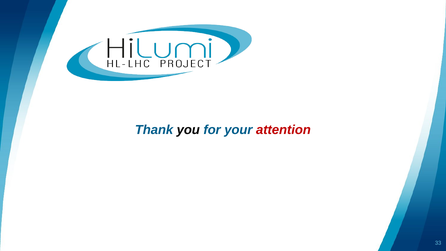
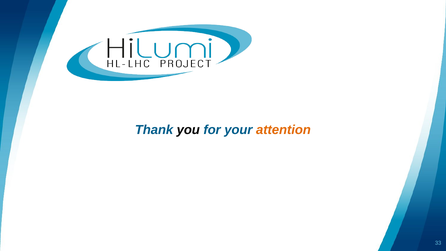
attention colour: red -> orange
